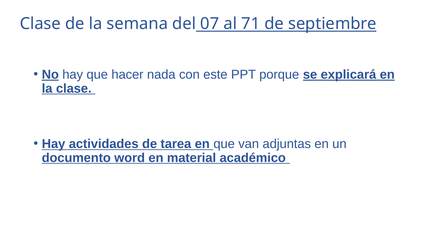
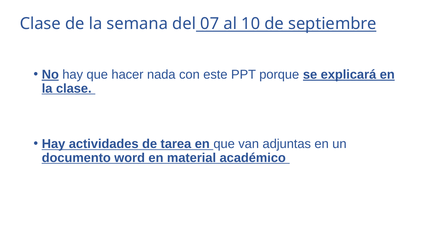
71: 71 -> 10
